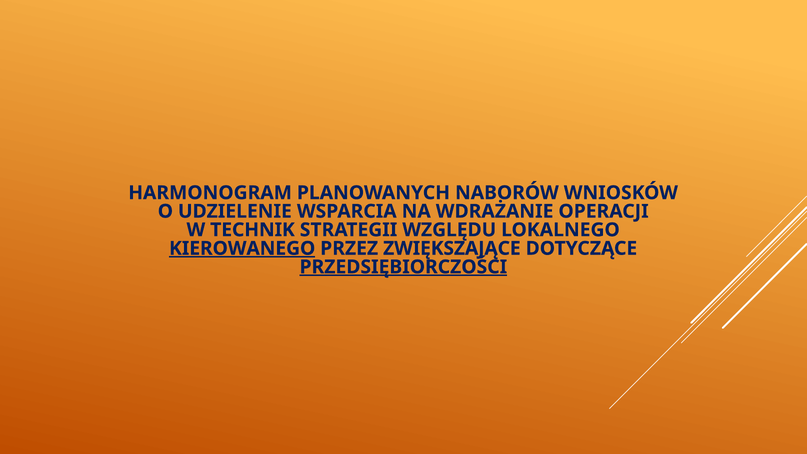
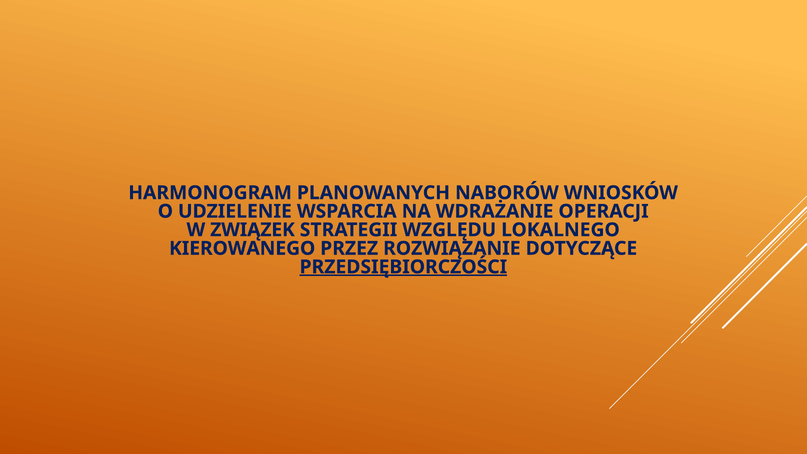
TECHNIK: TECHNIK -> ZWIĄZEK
KIEROWANEGO underline: present -> none
ZWIĘKSZAJĄCE: ZWIĘKSZAJĄCE -> ROZWIĄZANIE
